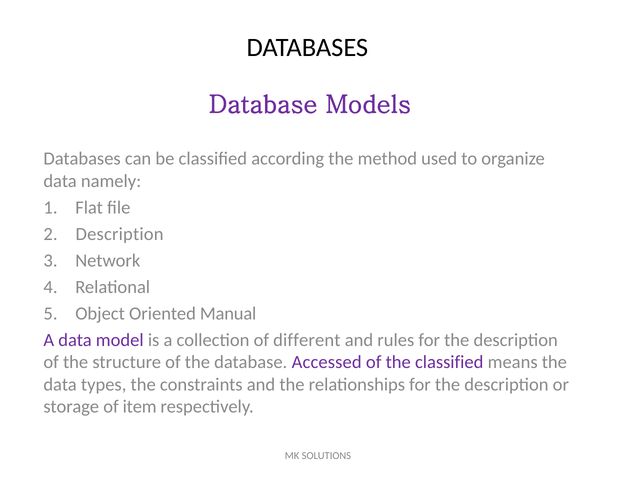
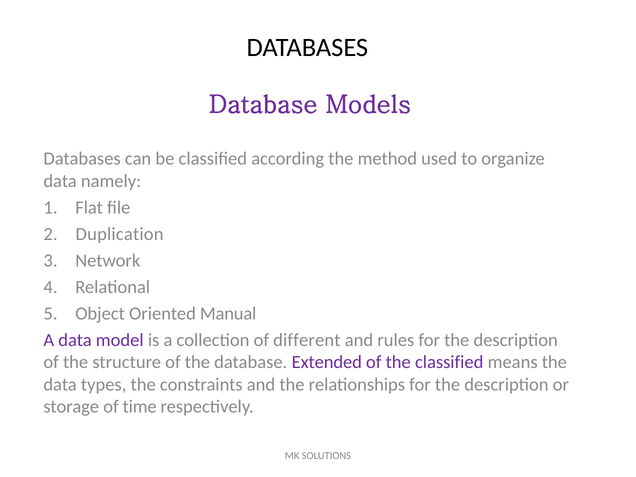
Description at (120, 234): Description -> Duplication
Accessed: Accessed -> Extended
item: item -> time
